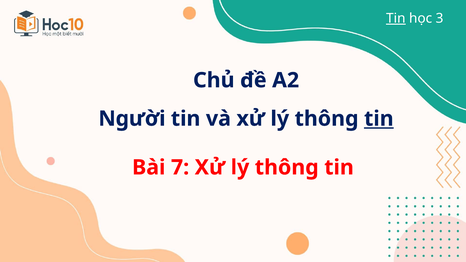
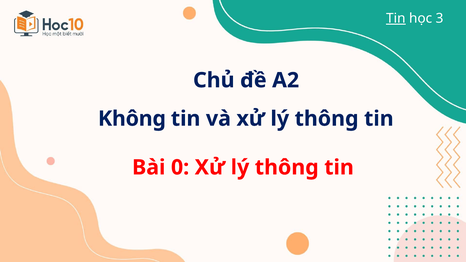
Người: Người -> Không
tin at (379, 119) underline: present -> none
7: 7 -> 0
